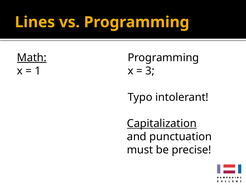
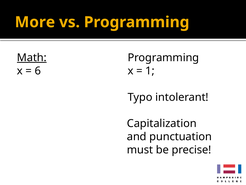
Lines: Lines -> More
1: 1 -> 6
3: 3 -> 1
Capitalization underline: present -> none
